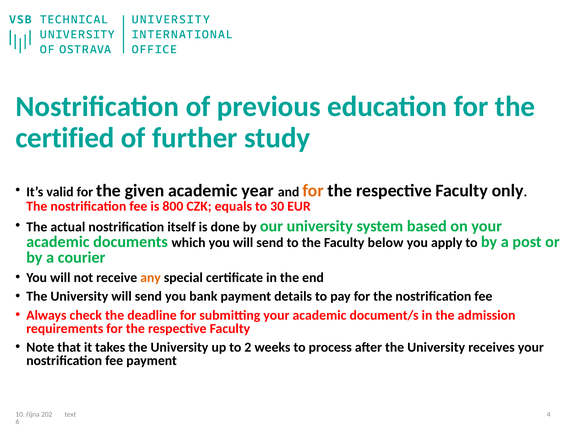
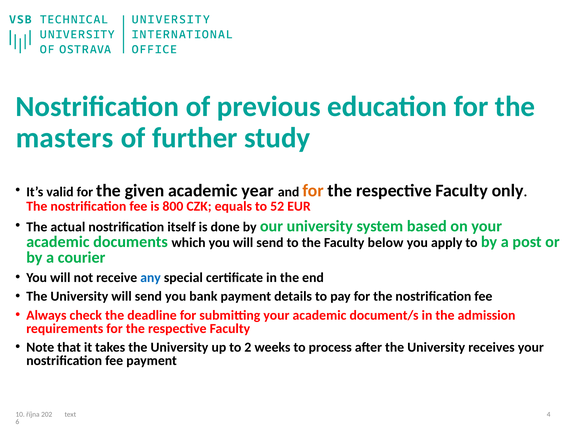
certified: certified -> masters
30: 30 -> 52
any colour: orange -> blue
